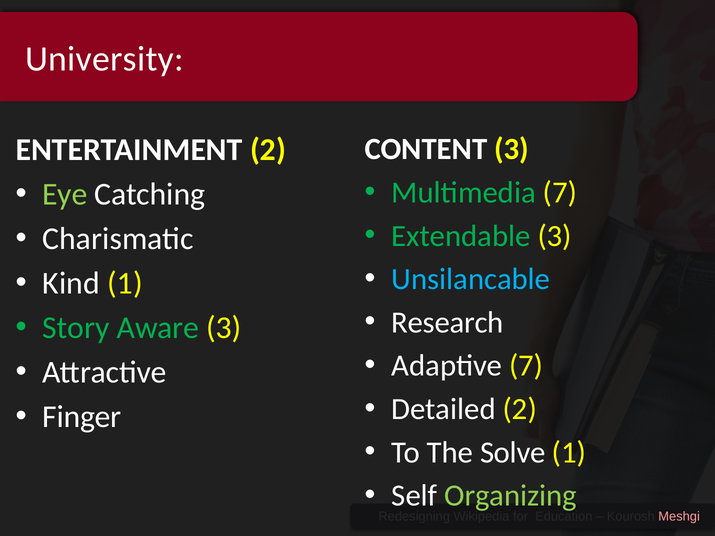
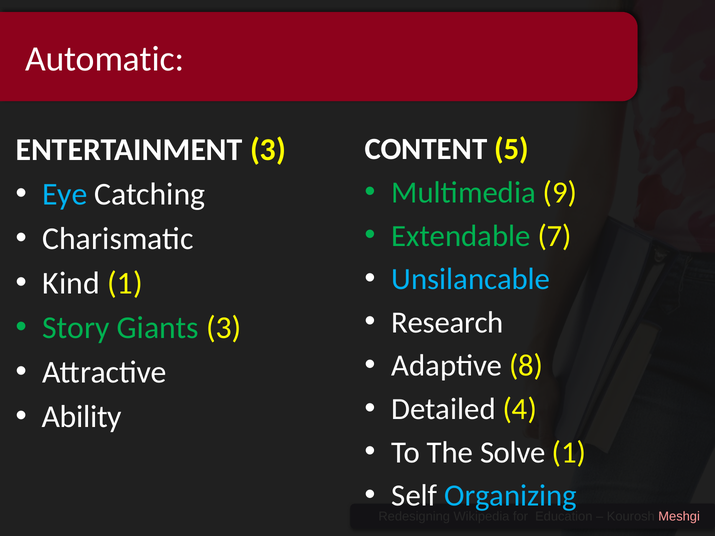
University: University -> Automatic
CONTENT 3: 3 -> 5
ENTERTAINMENT 2: 2 -> 3
Multimedia 7: 7 -> 9
Eye colour: light green -> light blue
Extendable 3: 3 -> 7
Aware: Aware -> Giants
Adaptive 7: 7 -> 8
Detailed 2: 2 -> 4
Finger: Finger -> Ability
Organizing colour: light green -> light blue
